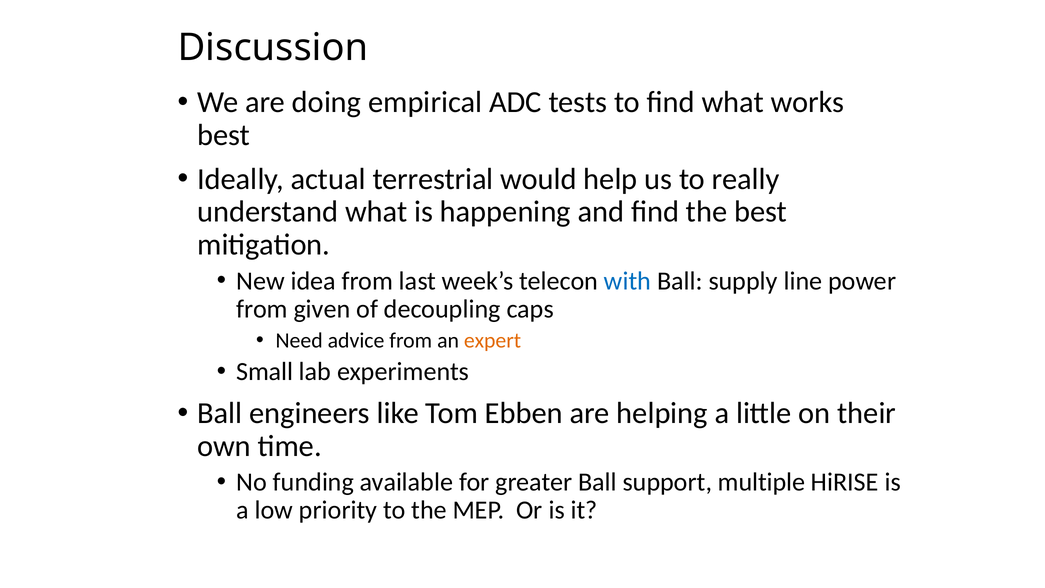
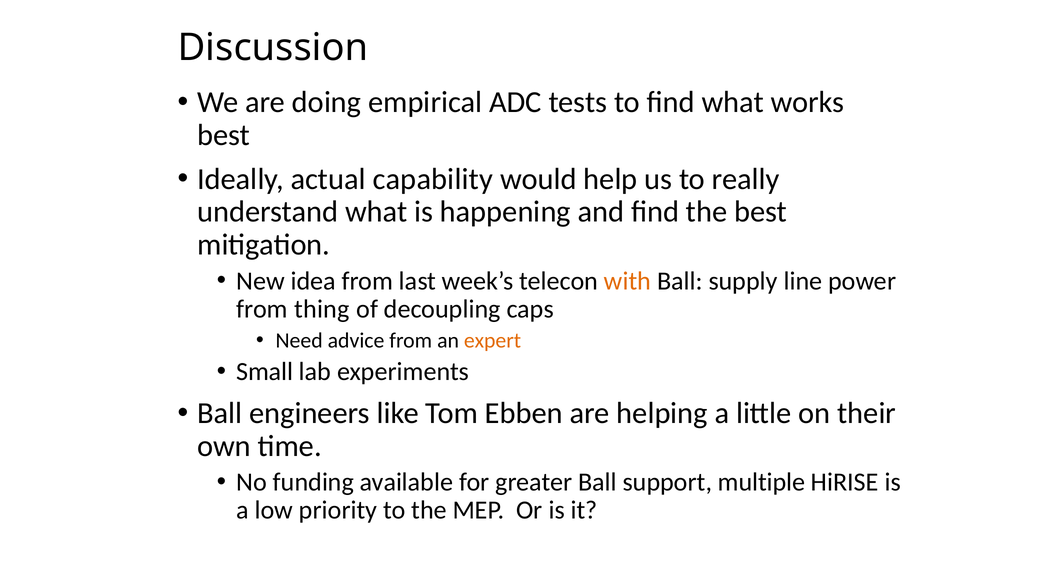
terrestrial: terrestrial -> capability
with colour: blue -> orange
given: given -> thing
